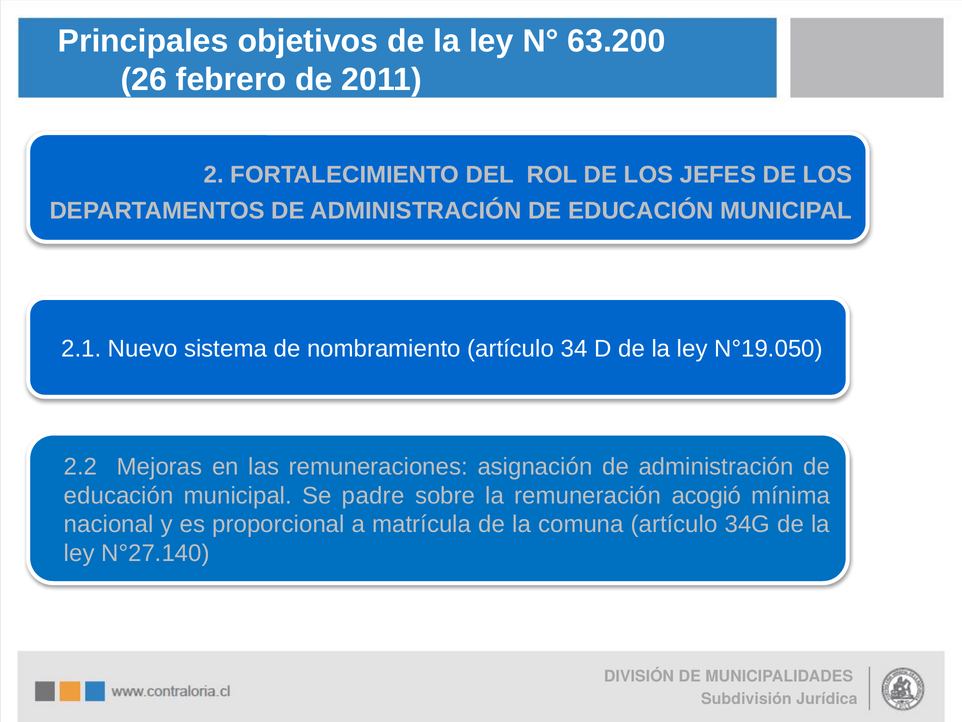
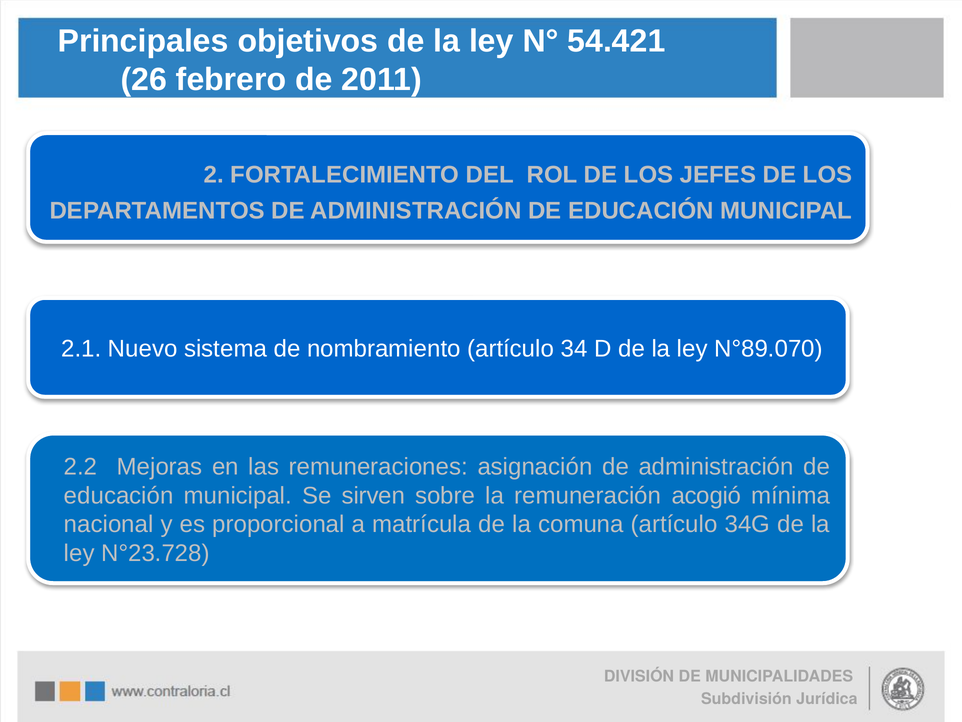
63.200: 63.200 -> 54.421
N°19.050: N°19.050 -> N°89.070
padre: padre -> sirven
N°27.140: N°27.140 -> N°23.728
